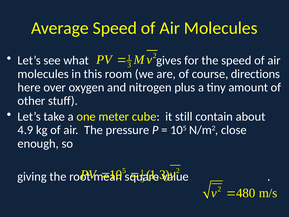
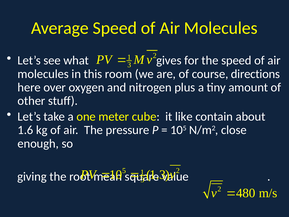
still: still -> like
4.9: 4.9 -> 1.6
